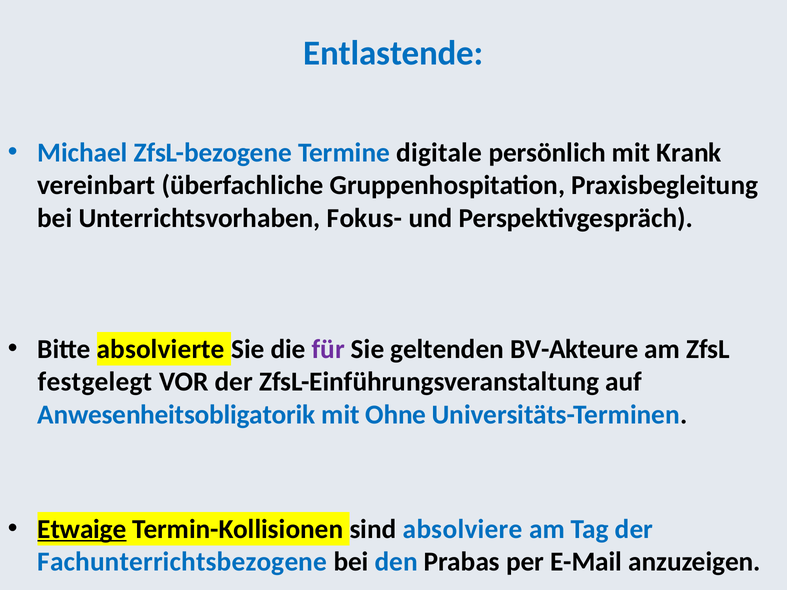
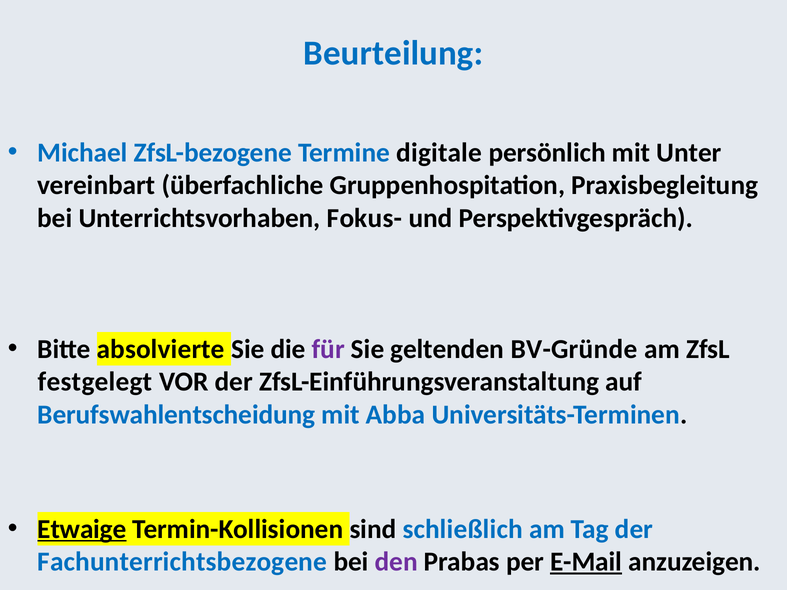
Entlastende: Entlastende -> Beurteilung
Krank: Krank -> Unter
BV-Akteure: BV-Akteure -> BV-Gründe
Anwesenheitsobligatorik: Anwesenheitsobligatorik -> Berufswahlentscheidung
Ohne: Ohne -> Abba
absolviere: absolviere -> schließlich
den colour: blue -> purple
E-Mail underline: none -> present
